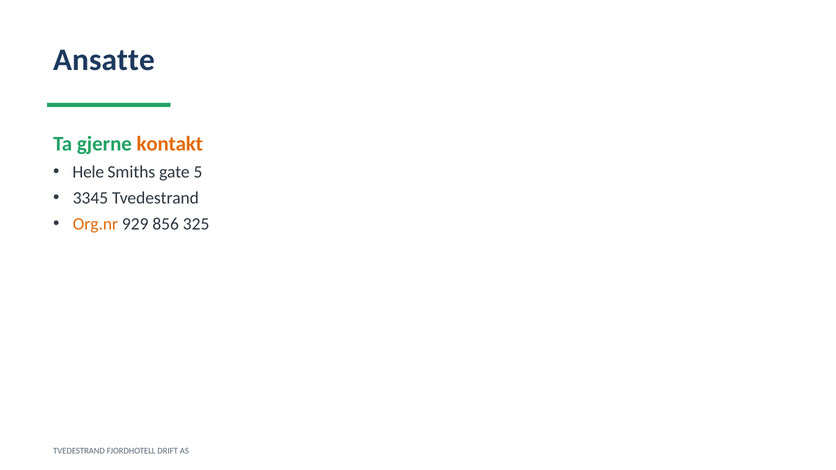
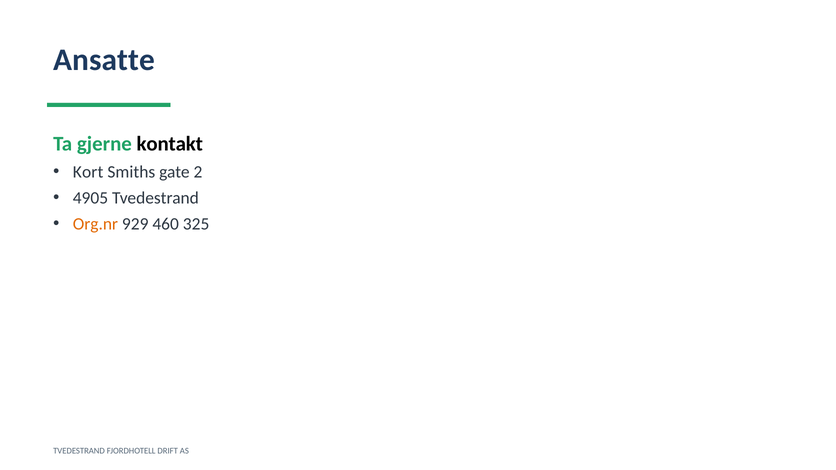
kontakt colour: orange -> black
Hele: Hele -> Kort
5: 5 -> 2
3345: 3345 -> 4905
856: 856 -> 460
